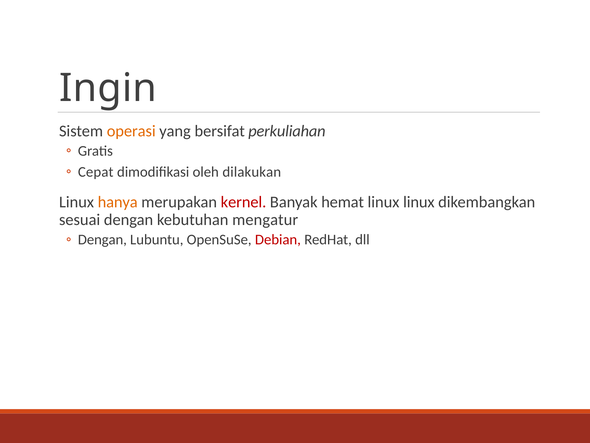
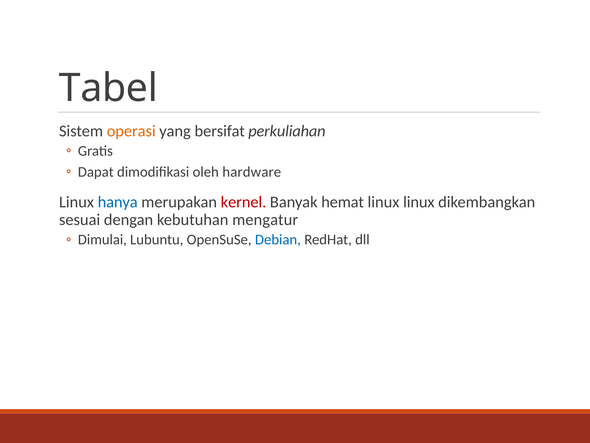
Ingin: Ingin -> Tabel
Cepat: Cepat -> Dapat
dilakukan: dilakukan -> hardware
hanya colour: orange -> blue
Dengan at (102, 240): Dengan -> Dimulai
Debian colour: red -> blue
